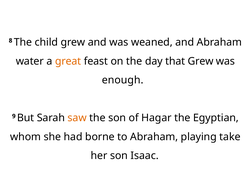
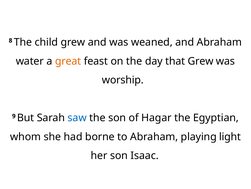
enough: enough -> worship
saw colour: orange -> blue
take: take -> light
